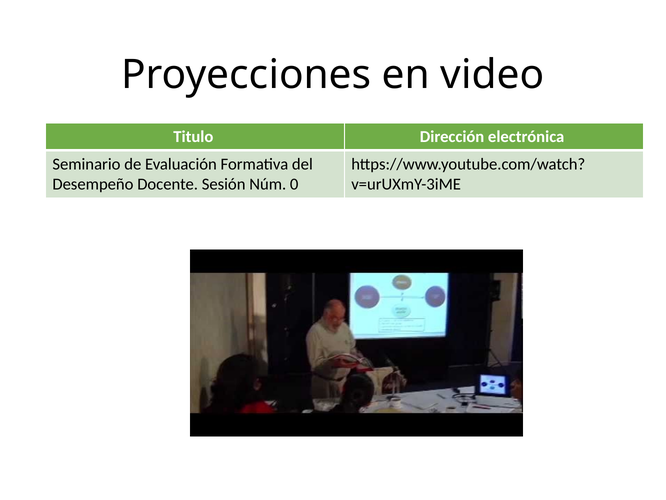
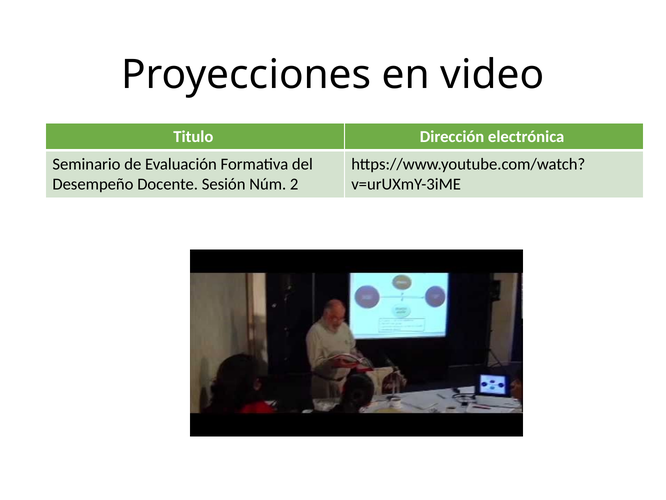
0: 0 -> 2
